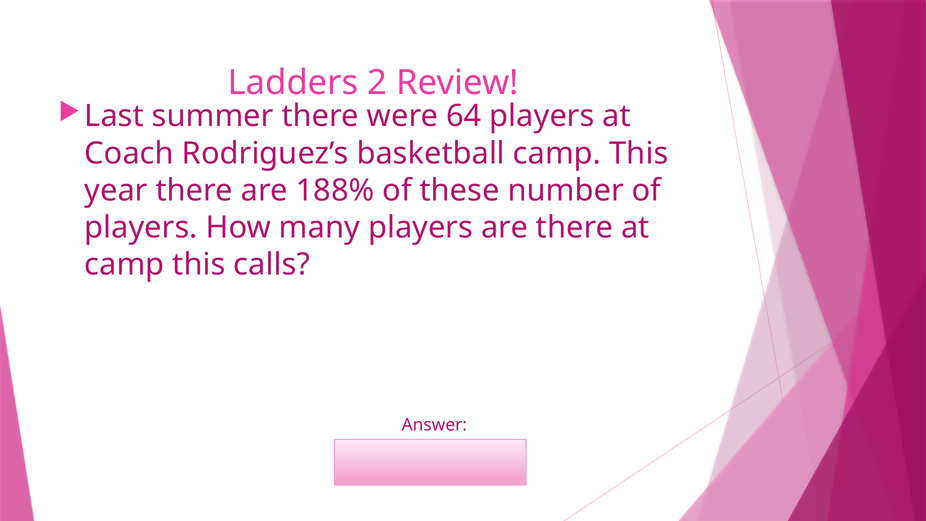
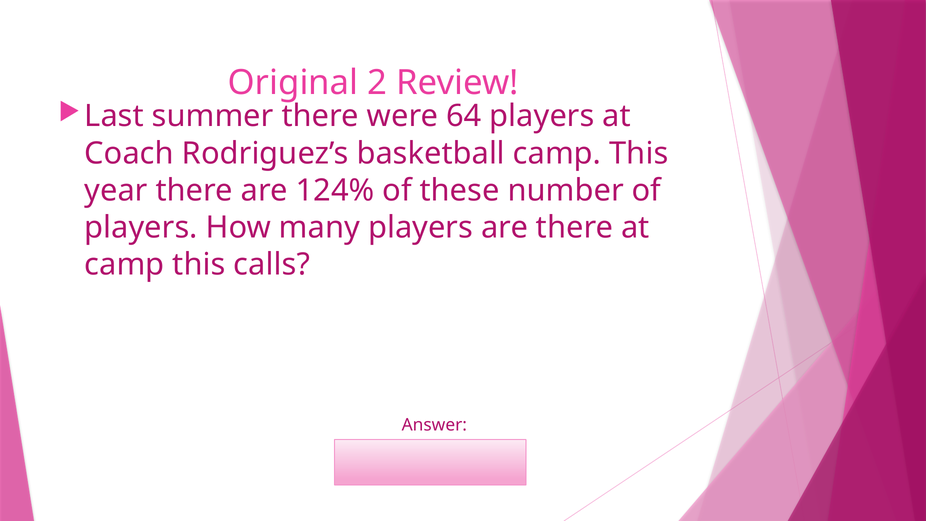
Ladders: Ladders -> Original
188%: 188% -> 124%
